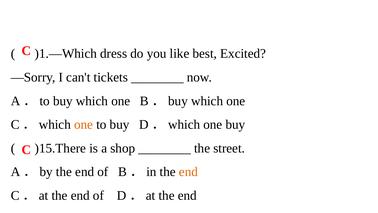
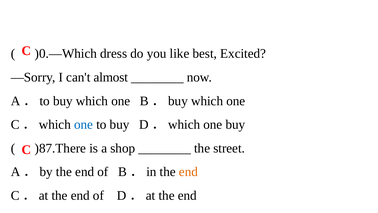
)1.—Which: )1.—Which -> )0.—Which
tickets: tickets -> almost
one at (84, 124) colour: orange -> blue
)15.There: )15.There -> )87.There
